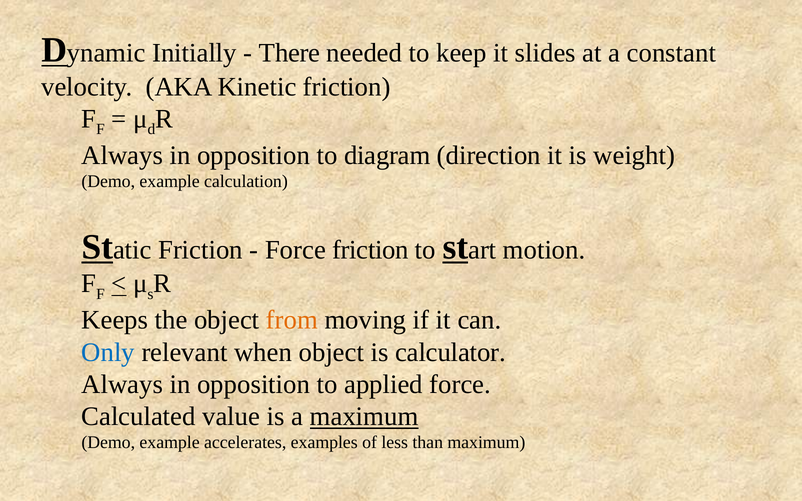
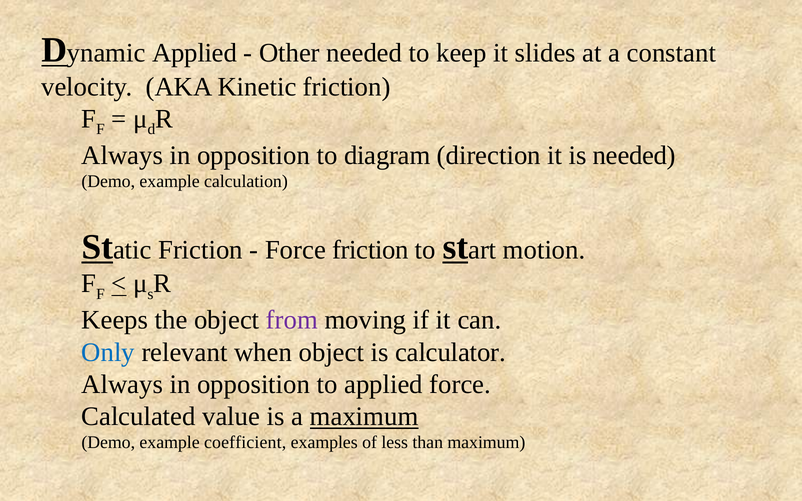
Initially at (194, 53): Initially -> Applied
There: There -> Other
is weight: weight -> needed
from colour: orange -> purple
accelerates: accelerates -> coefficient
